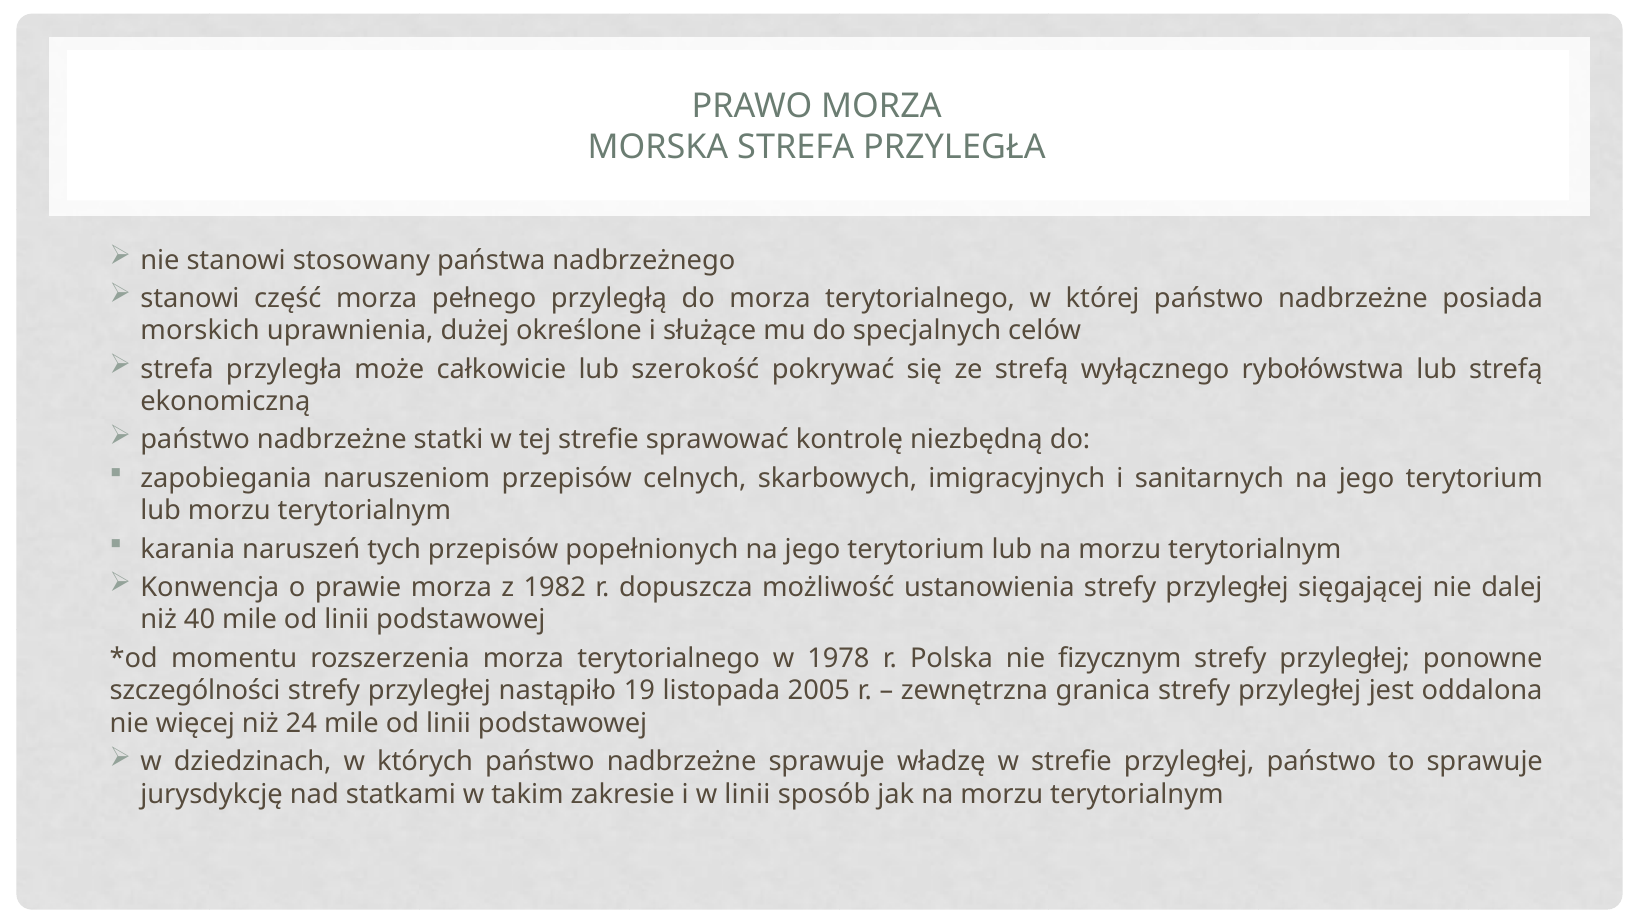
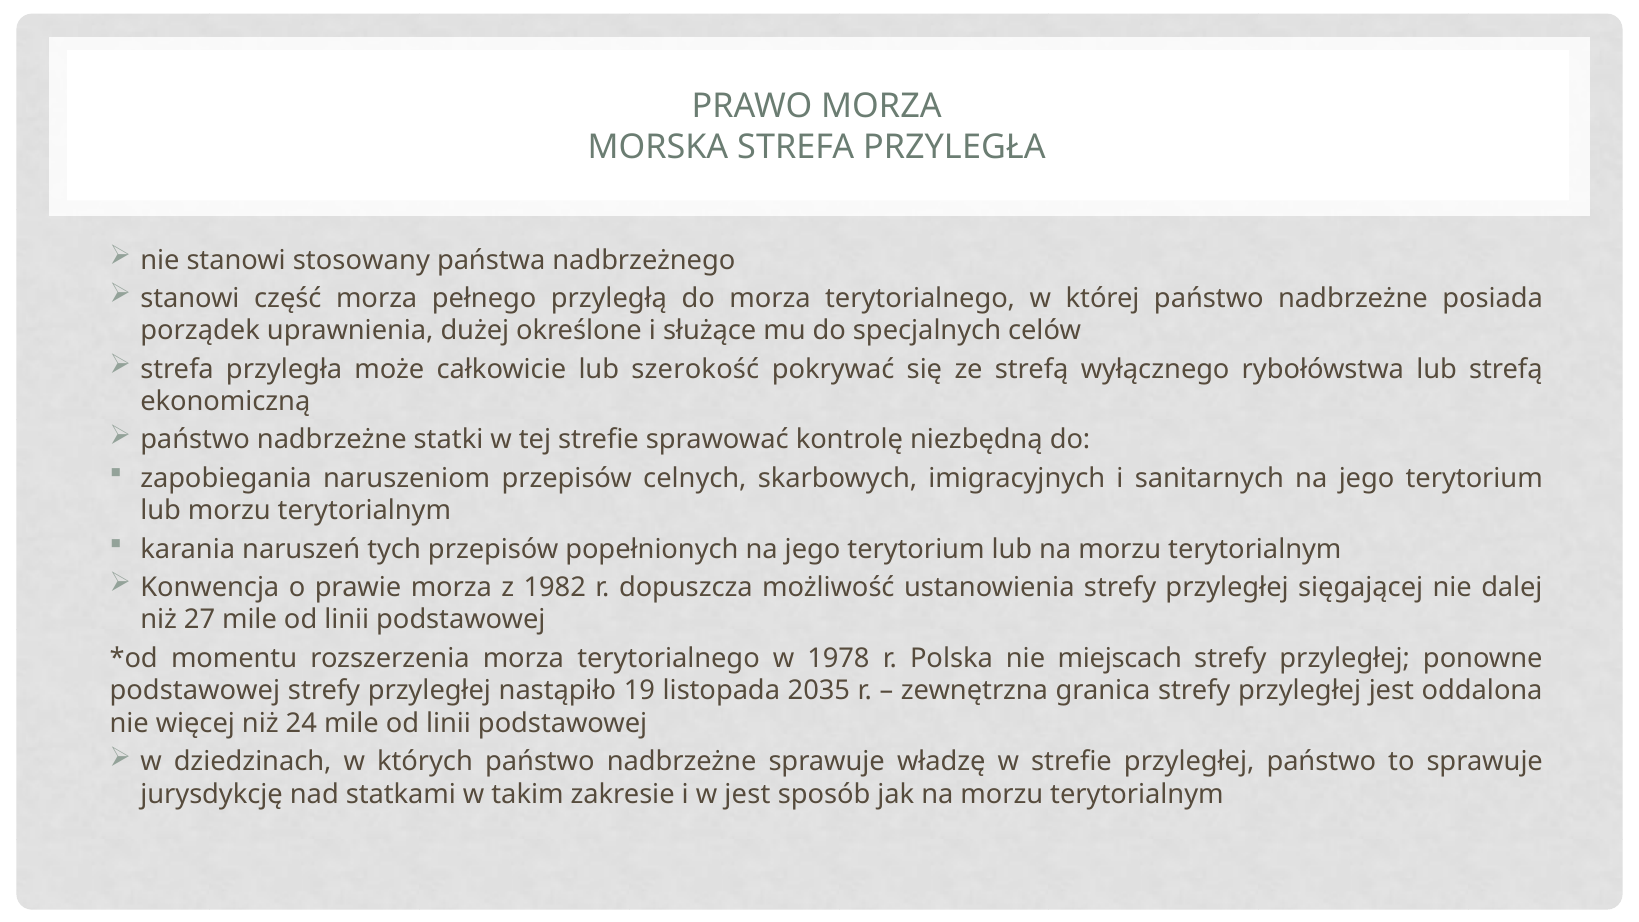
morskich: morskich -> porządek
40: 40 -> 27
fizycznym: fizycznym -> miejscach
szczególności at (195, 691): szczególności -> podstawowej
2005: 2005 -> 2035
w linii: linii -> jest
